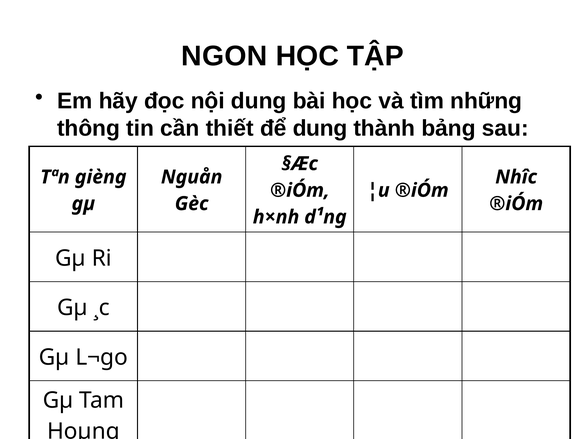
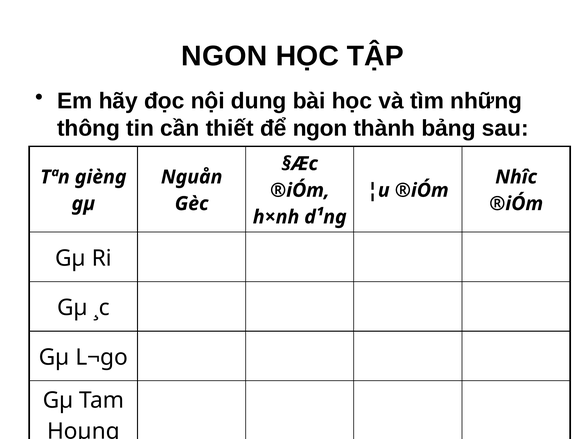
để dung: dung -> ngon
